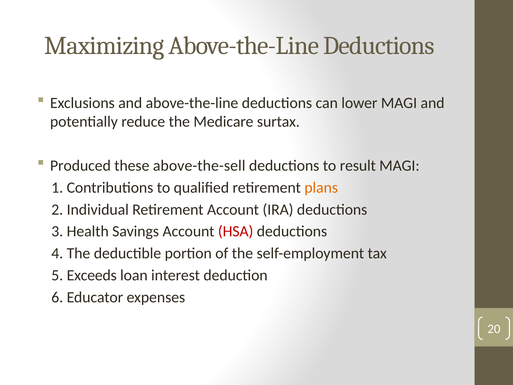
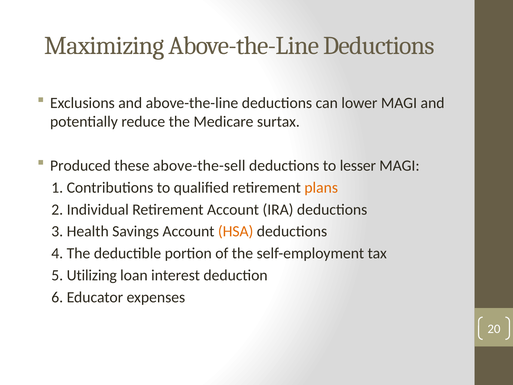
result: result -> lesser
HSA colour: red -> orange
Exceeds: Exceeds -> Utilizing
